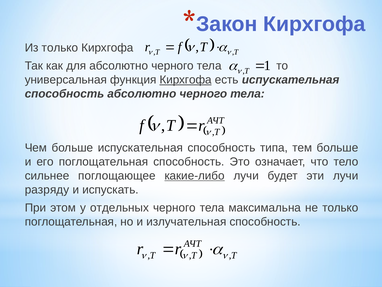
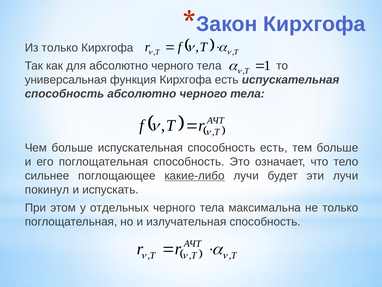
Кирхгофа at (186, 80) underline: present -> none
способность типа: типа -> есть
разряду: разряду -> покинул
